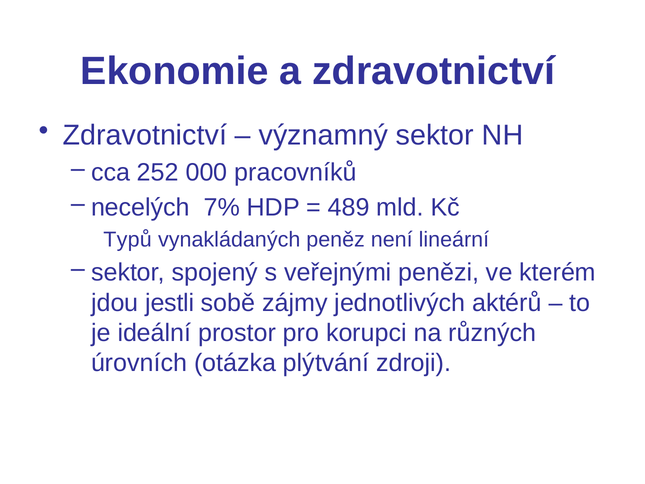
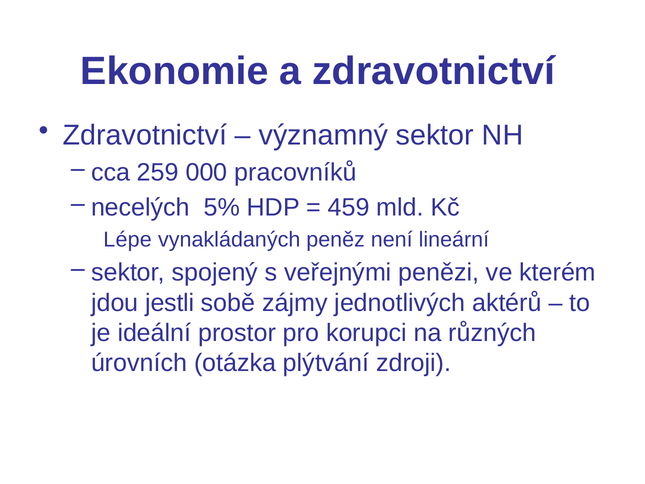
252: 252 -> 259
7%: 7% -> 5%
489: 489 -> 459
Typů: Typů -> Lépe
